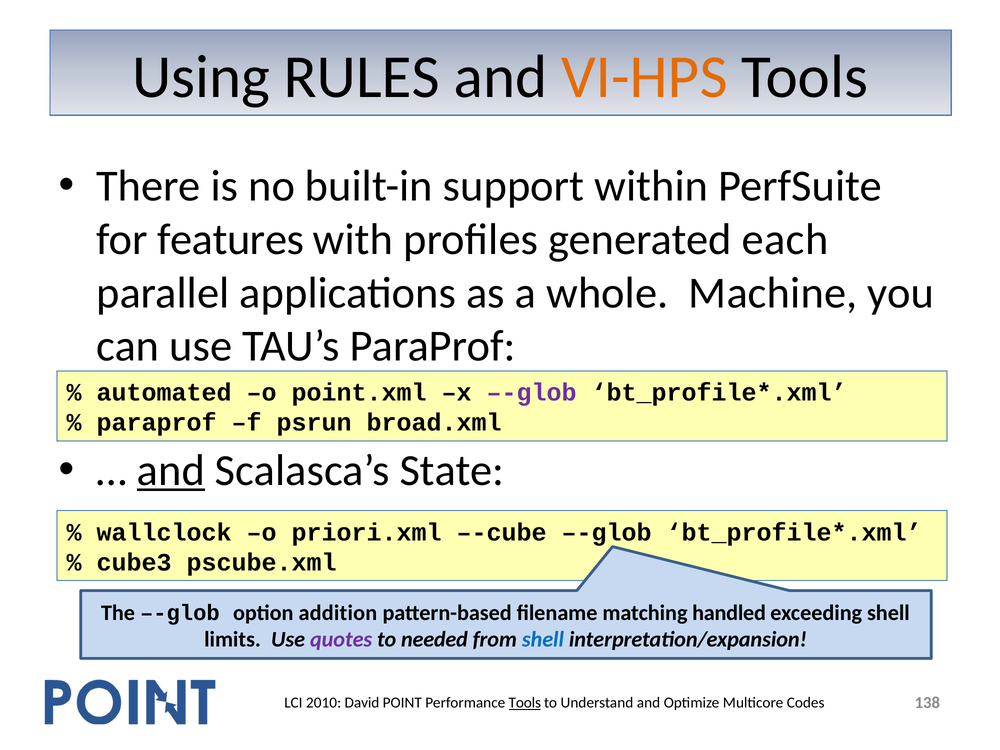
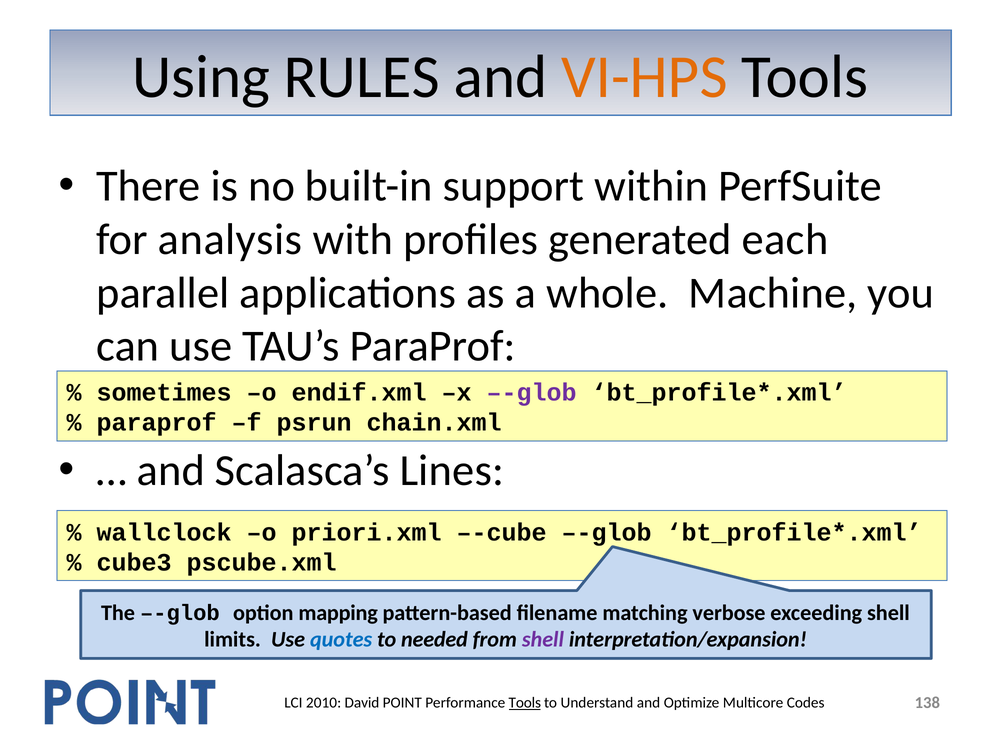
features: features -> analysis
automated: automated -> sometimes
point.xml: point.xml -> endif.xml
broad.xml: broad.xml -> chain.xml
and at (171, 471) underline: present -> none
State: State -> Lines
addition: addition -> mapping
handled: handled -> verbose
quotes colour: purple -> blue
shell at (543, 639) colour: blue -> purple
